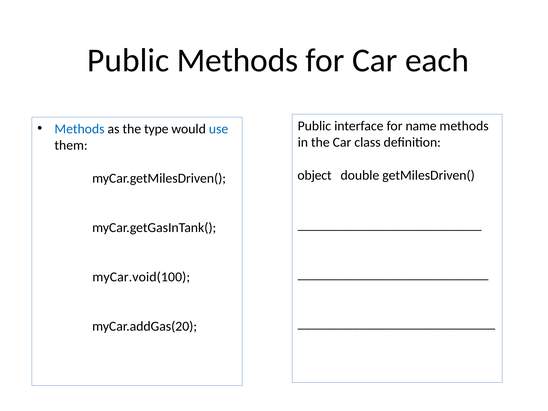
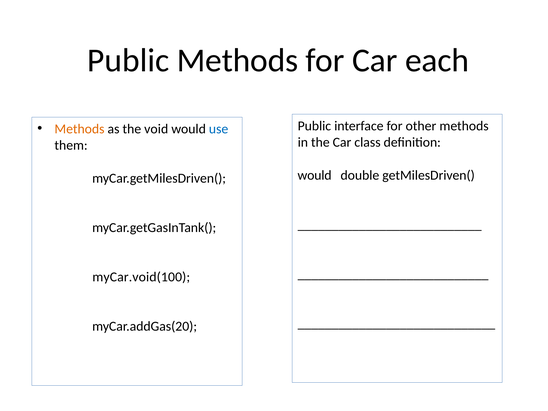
name: name -> other
Methods at (79, 129) colour: blue -> orange
type: type -> void
object at (315, 175): object -> would
